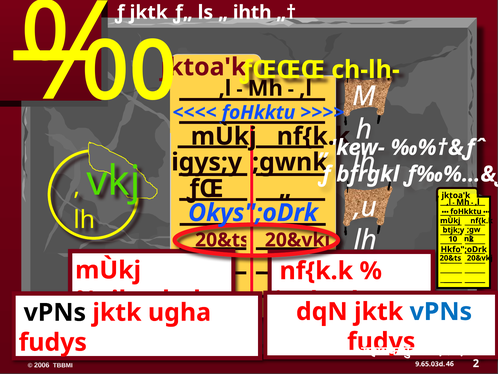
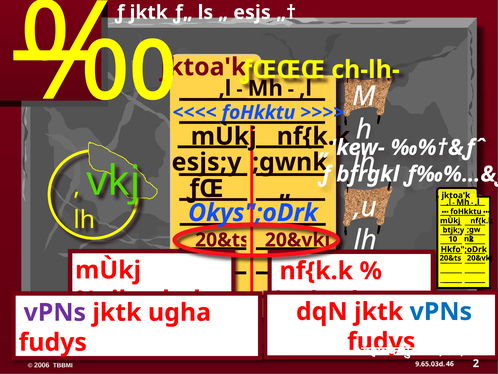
ihth: ihth -> esjs
igys;y: igys;y -> esjs;y
vPNs at (55, 312) colour: black -> purple
